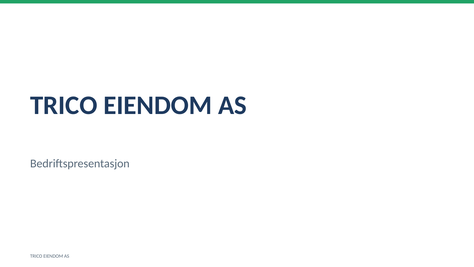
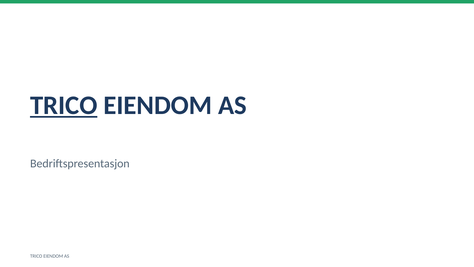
TRICO at (64, 105) underline: none -> present
